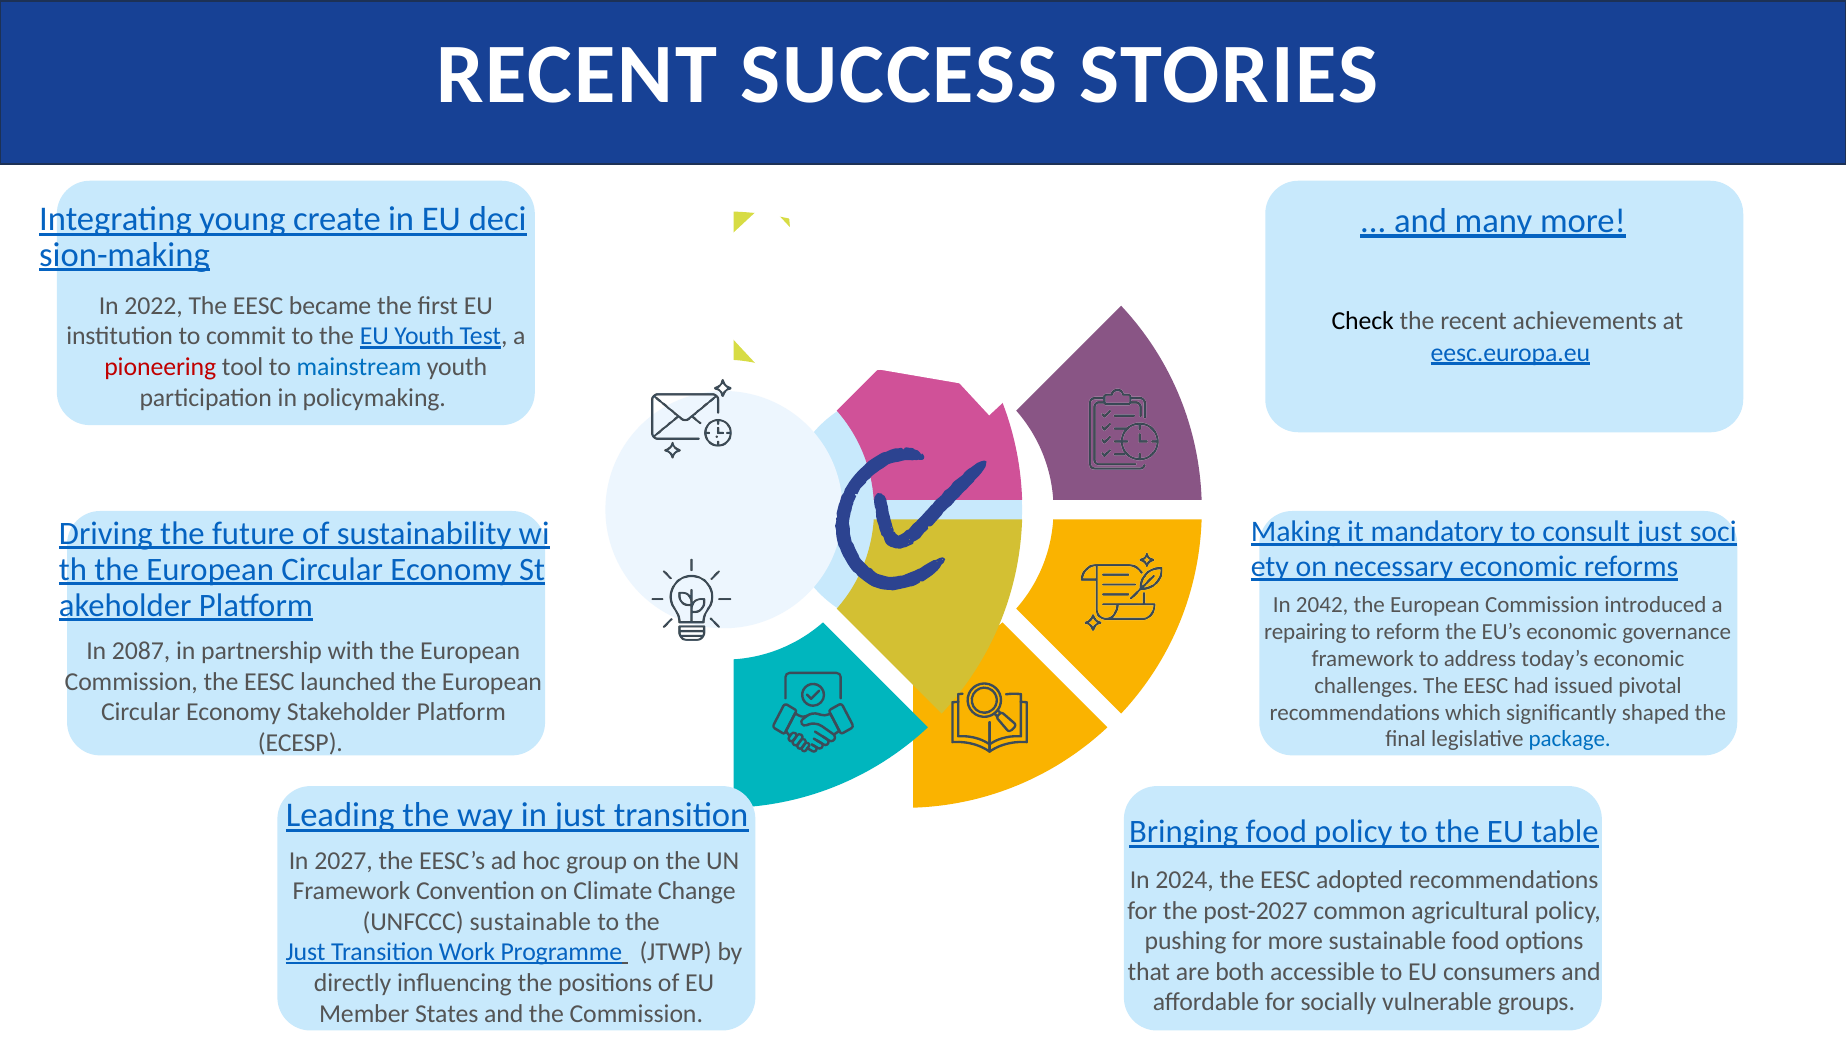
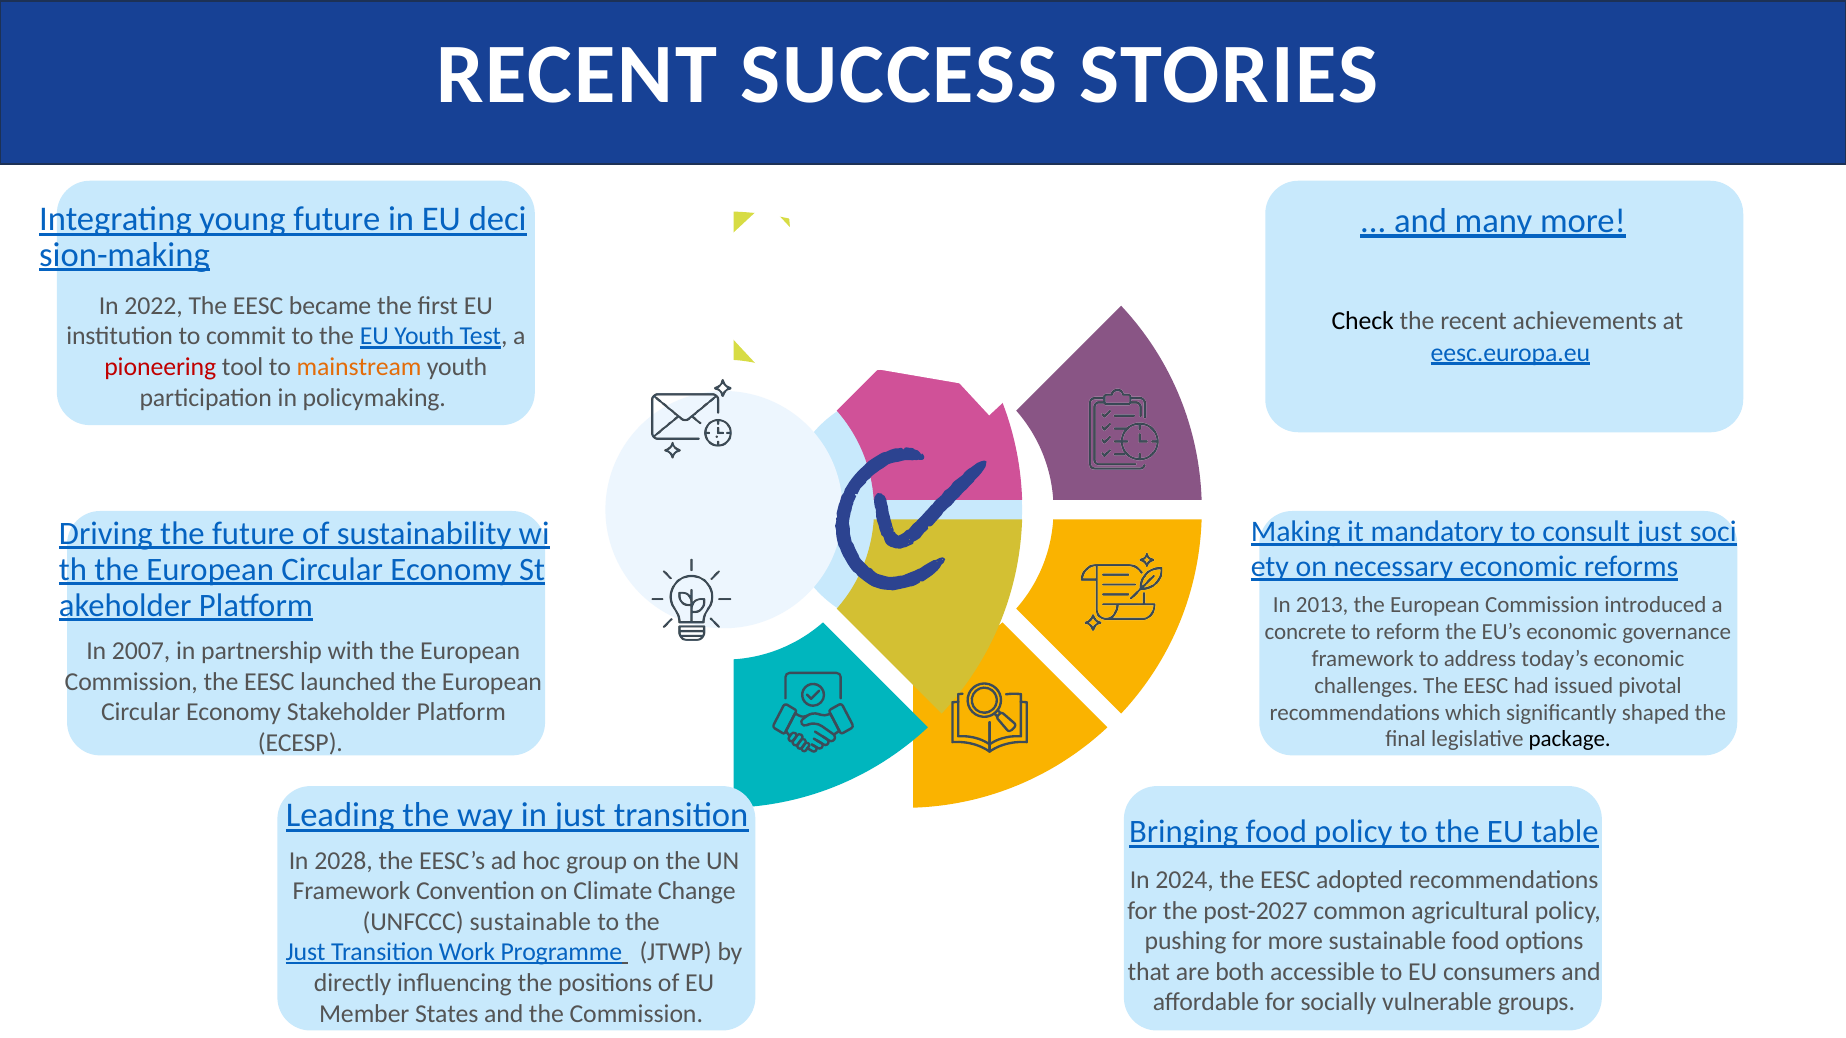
young create: create -> future
mainstream colour: blue -> orange
2042: 2042 -> 2013
repairing: repairing -> concrete
2087: 2087 -> 2007
package colour: blue -> black
2027: 2027 -> 2028
